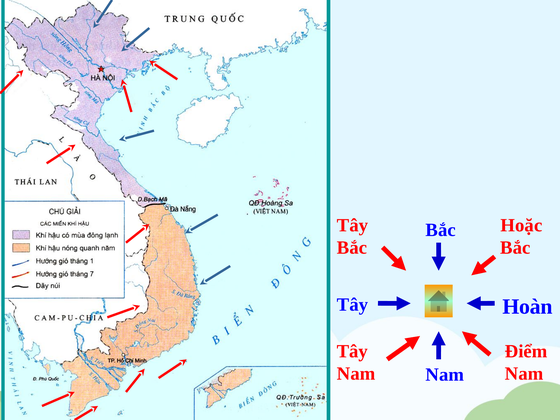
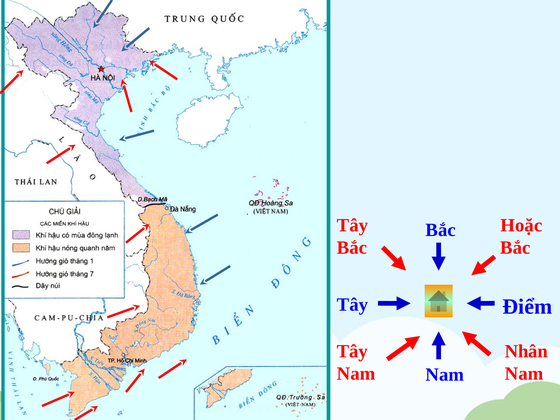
Hoàn: Hoàn -> Điểm
Điểm: Điểm -> Nhân
